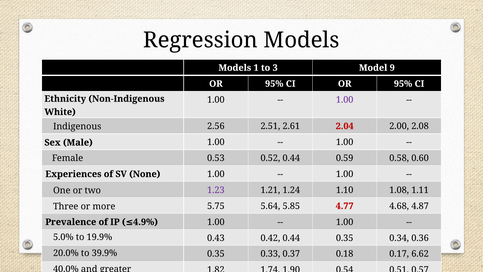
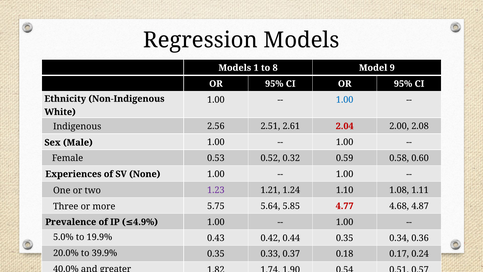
3: 3 -> 8
1.00 at (345, 100) colour: purple -> blue
0.52 0.44: 0.44 -> 0.32
6.62: 6.62 -> 0.24
